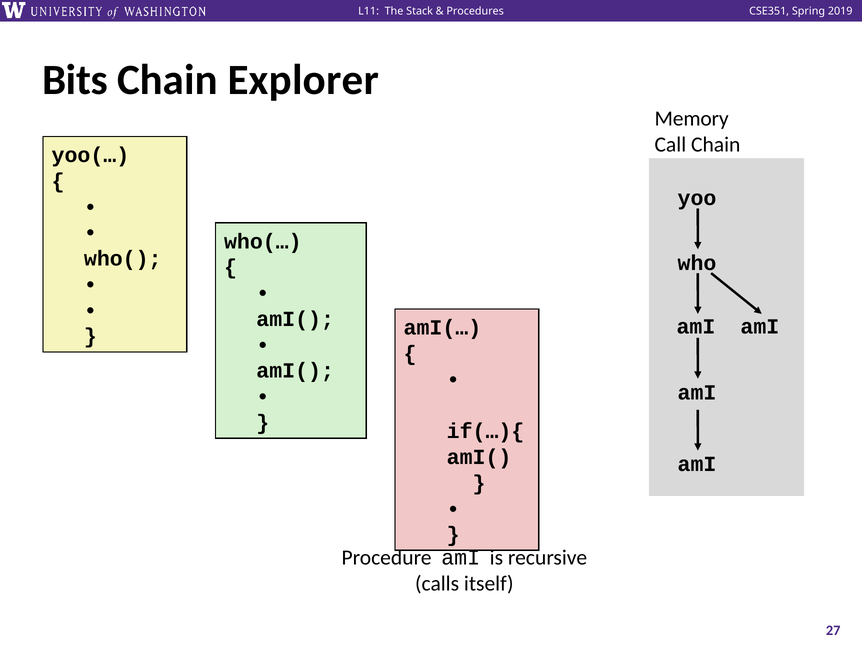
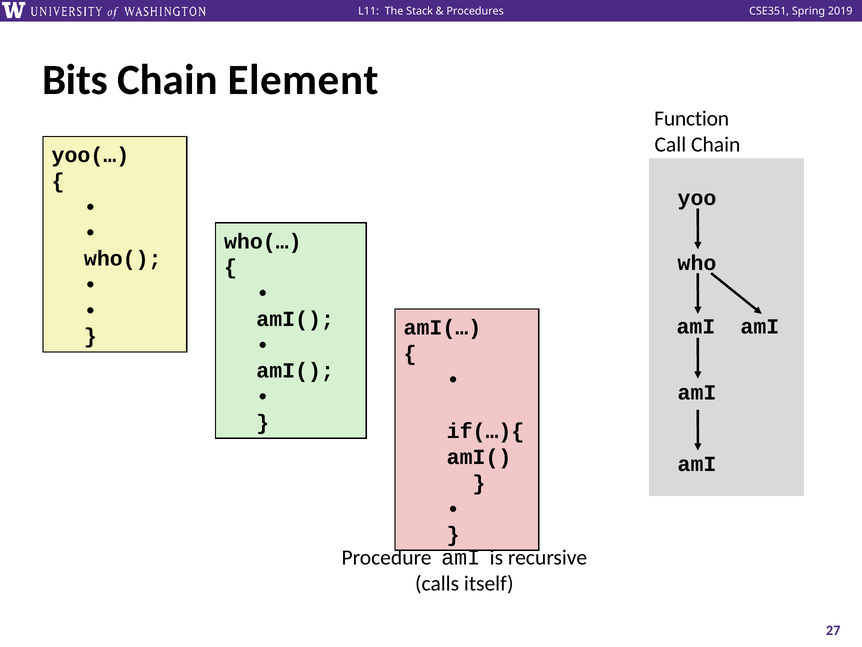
Explorer: Explorer -> Element
Memory: Memory -> Function
